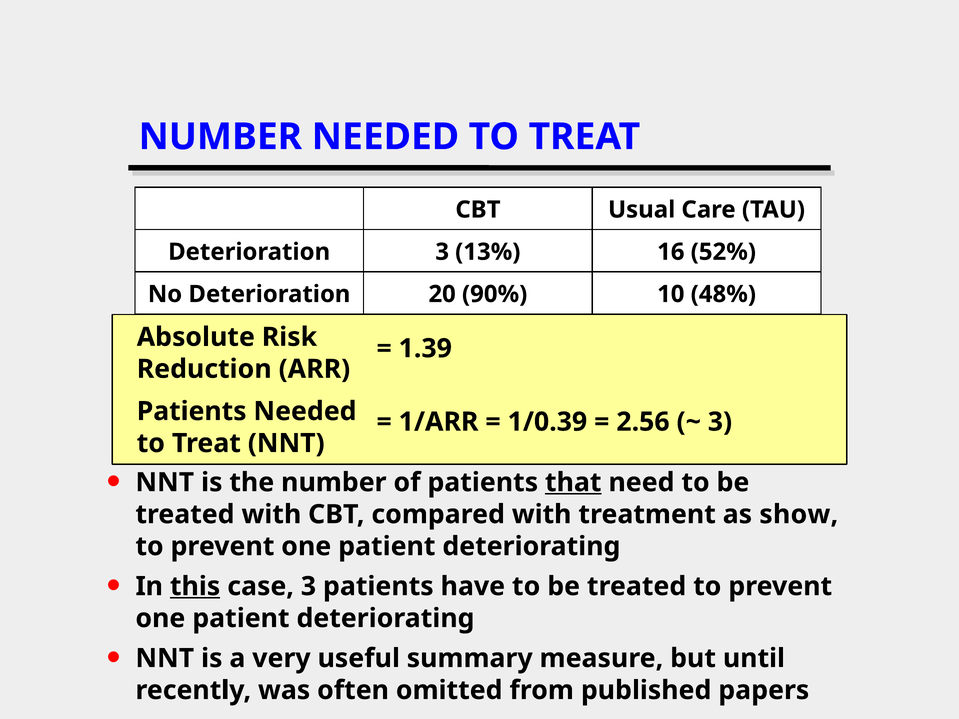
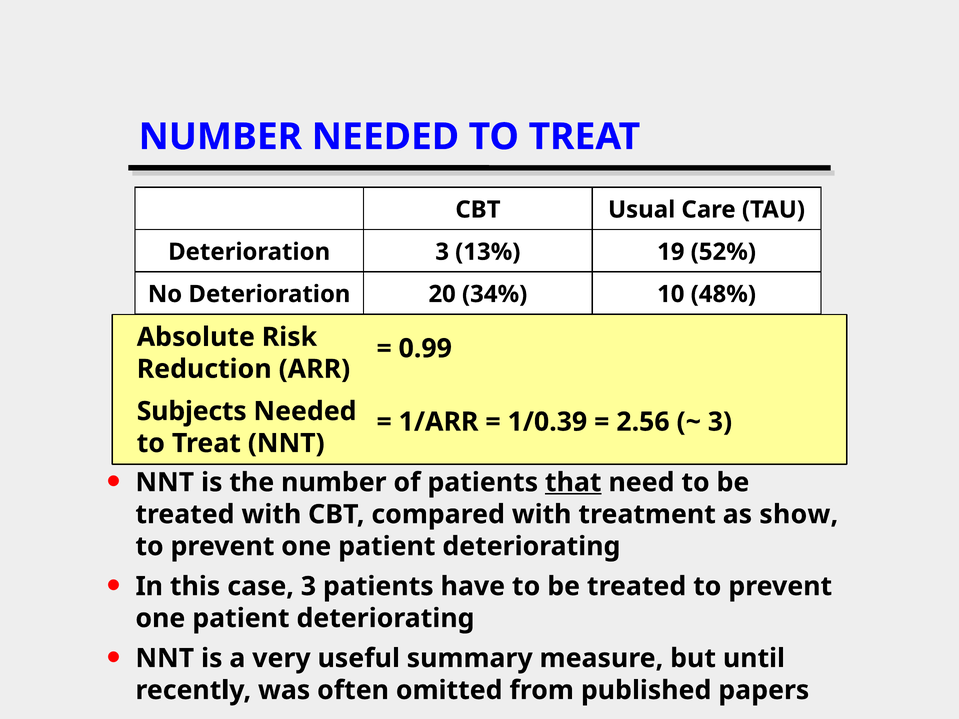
16: 16 -> 19
90%: 90% -> 34%
1.39: 1.39 -> 0.99
Patients at (192, 411): Patients -> Subjects
this underline: present -> none
